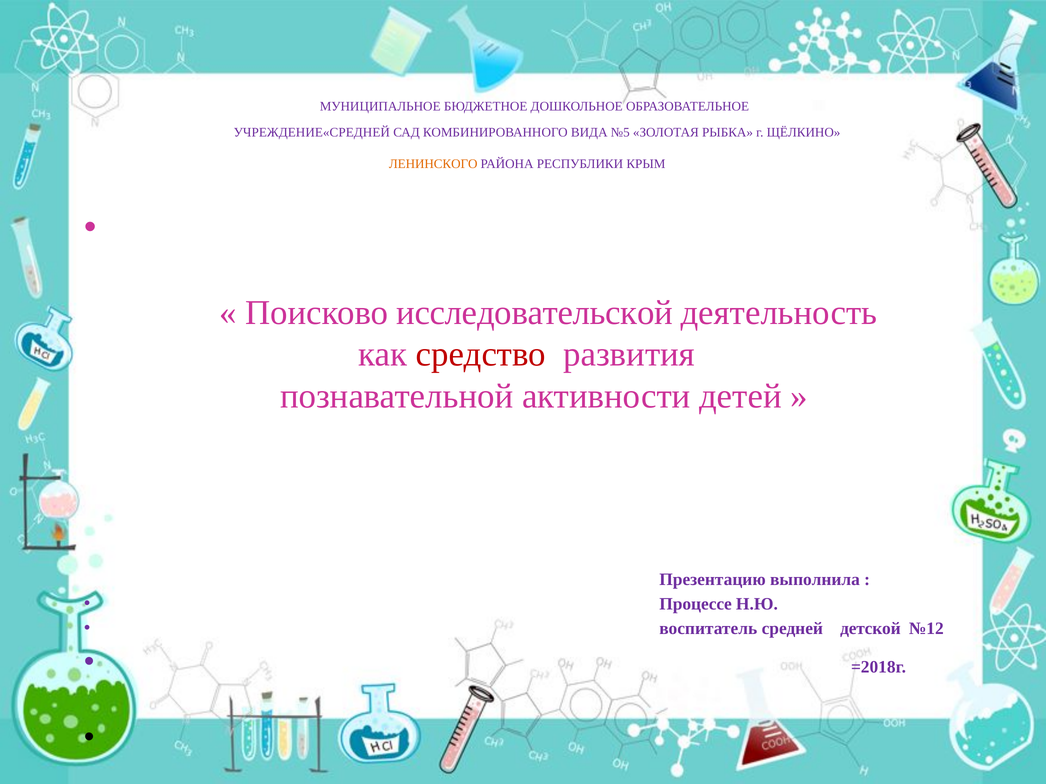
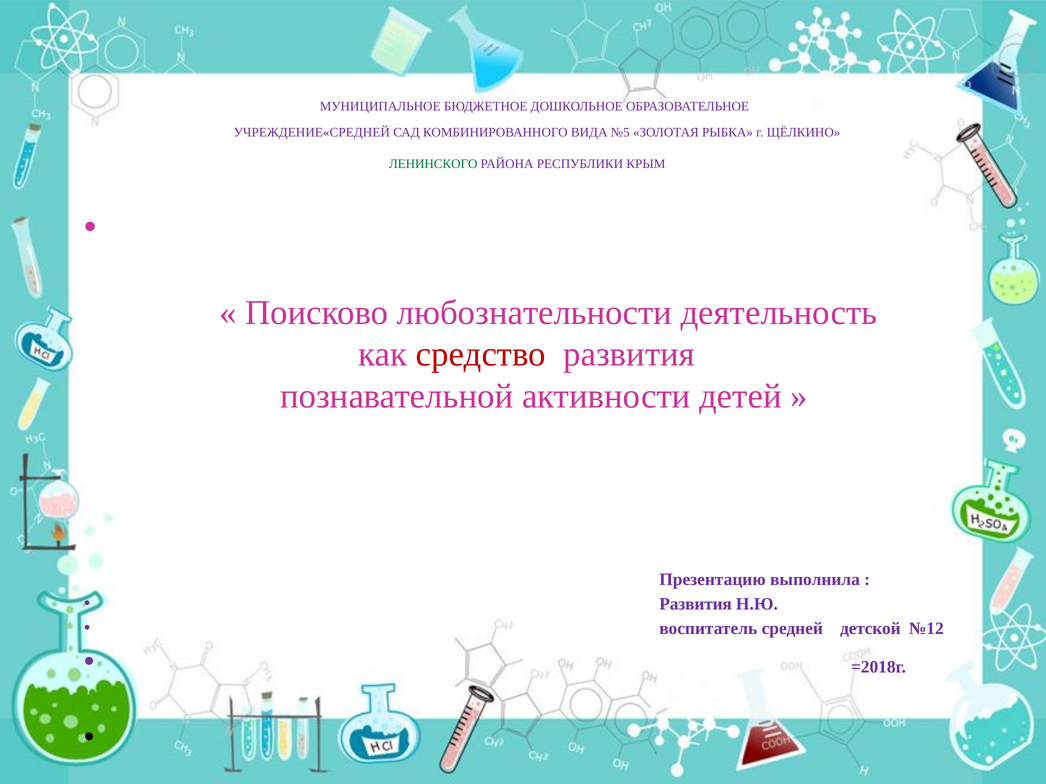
ЛЕНИНСКОГО colour: orange -> green
исследовательской: исследовательской -> любознательности
Процессе at (696, 604): Процессе -> Развития
